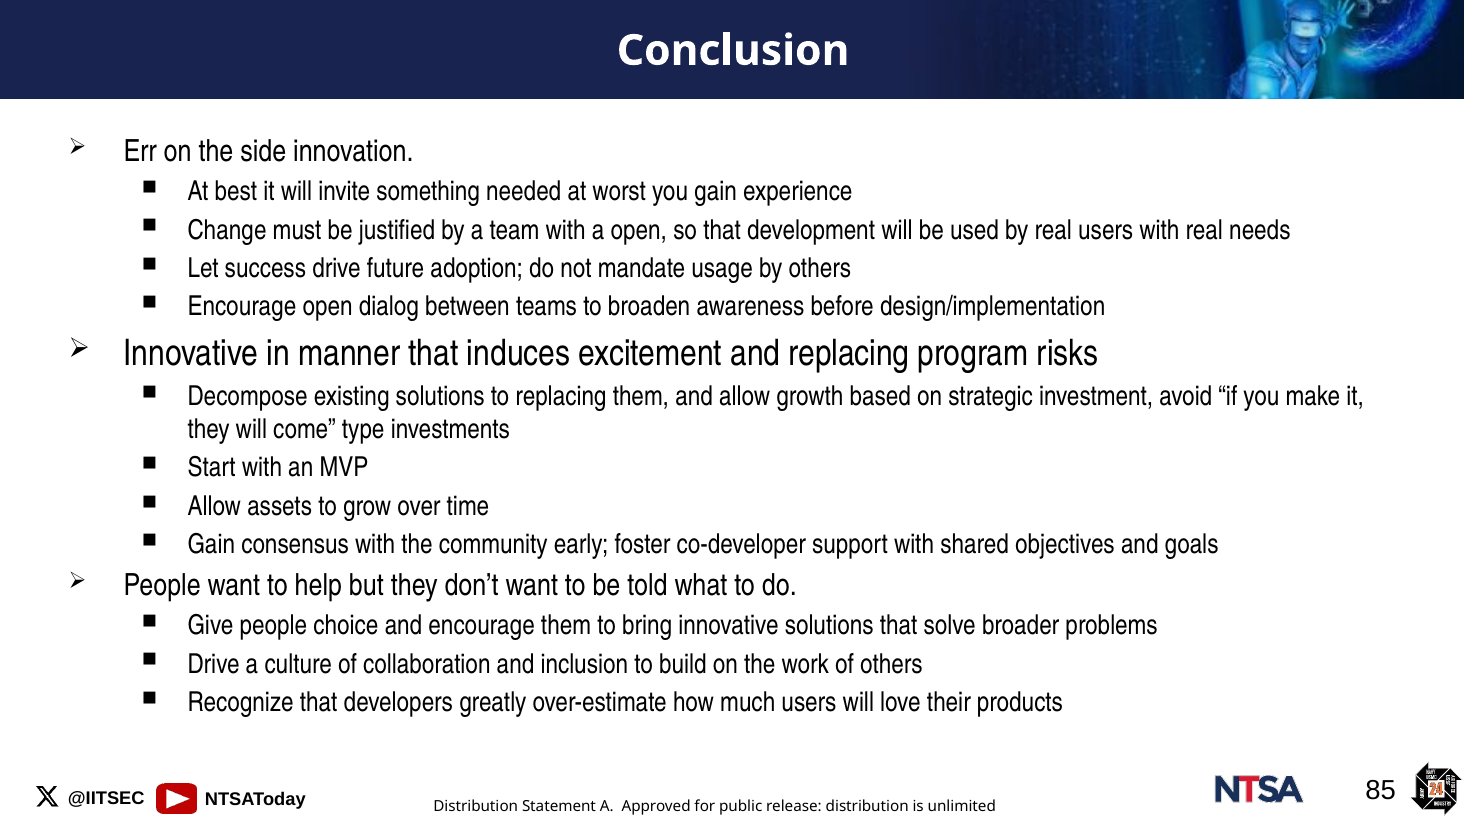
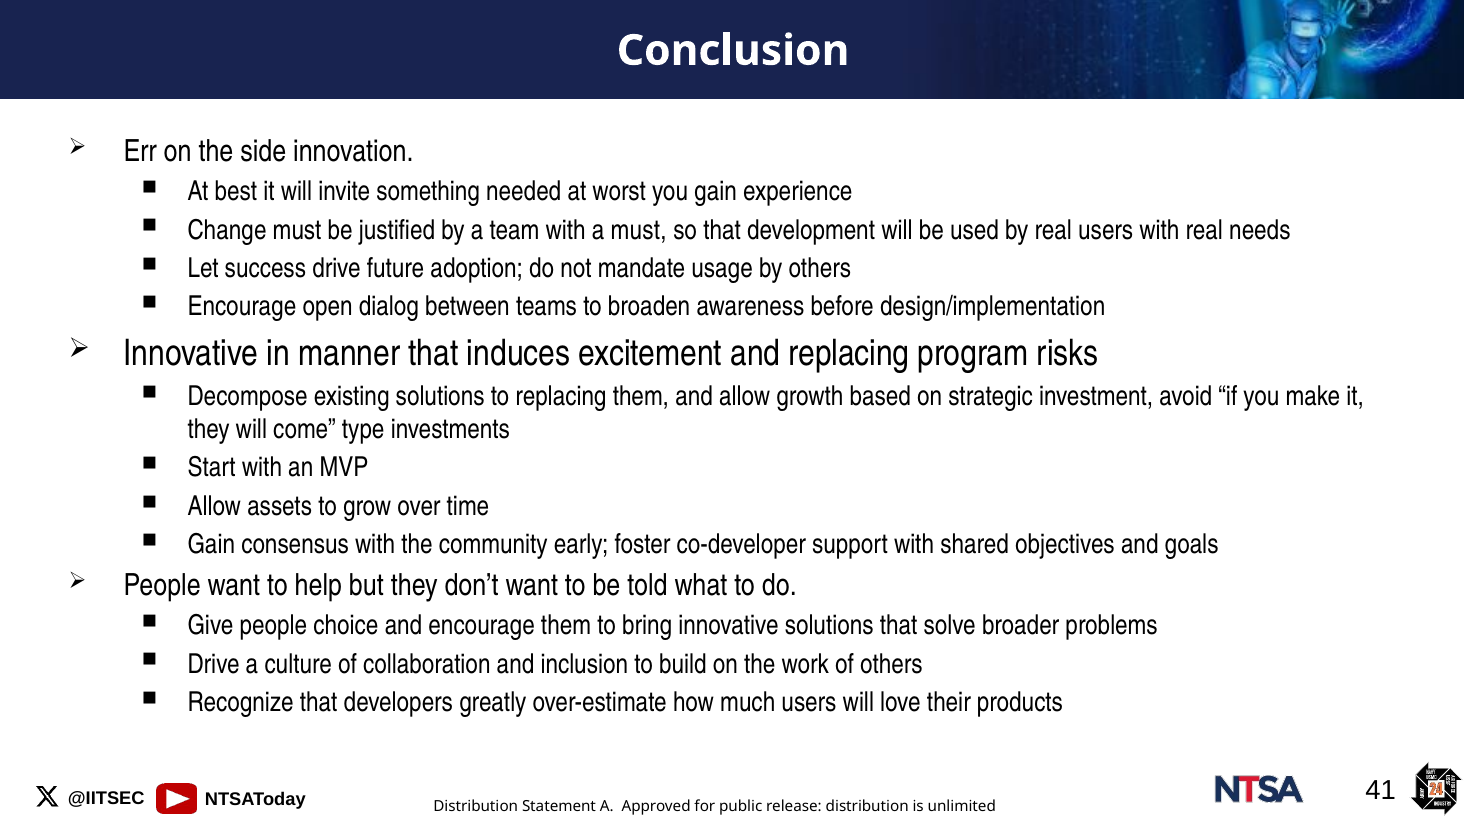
a open: open -> must
85: 85 -> 41
